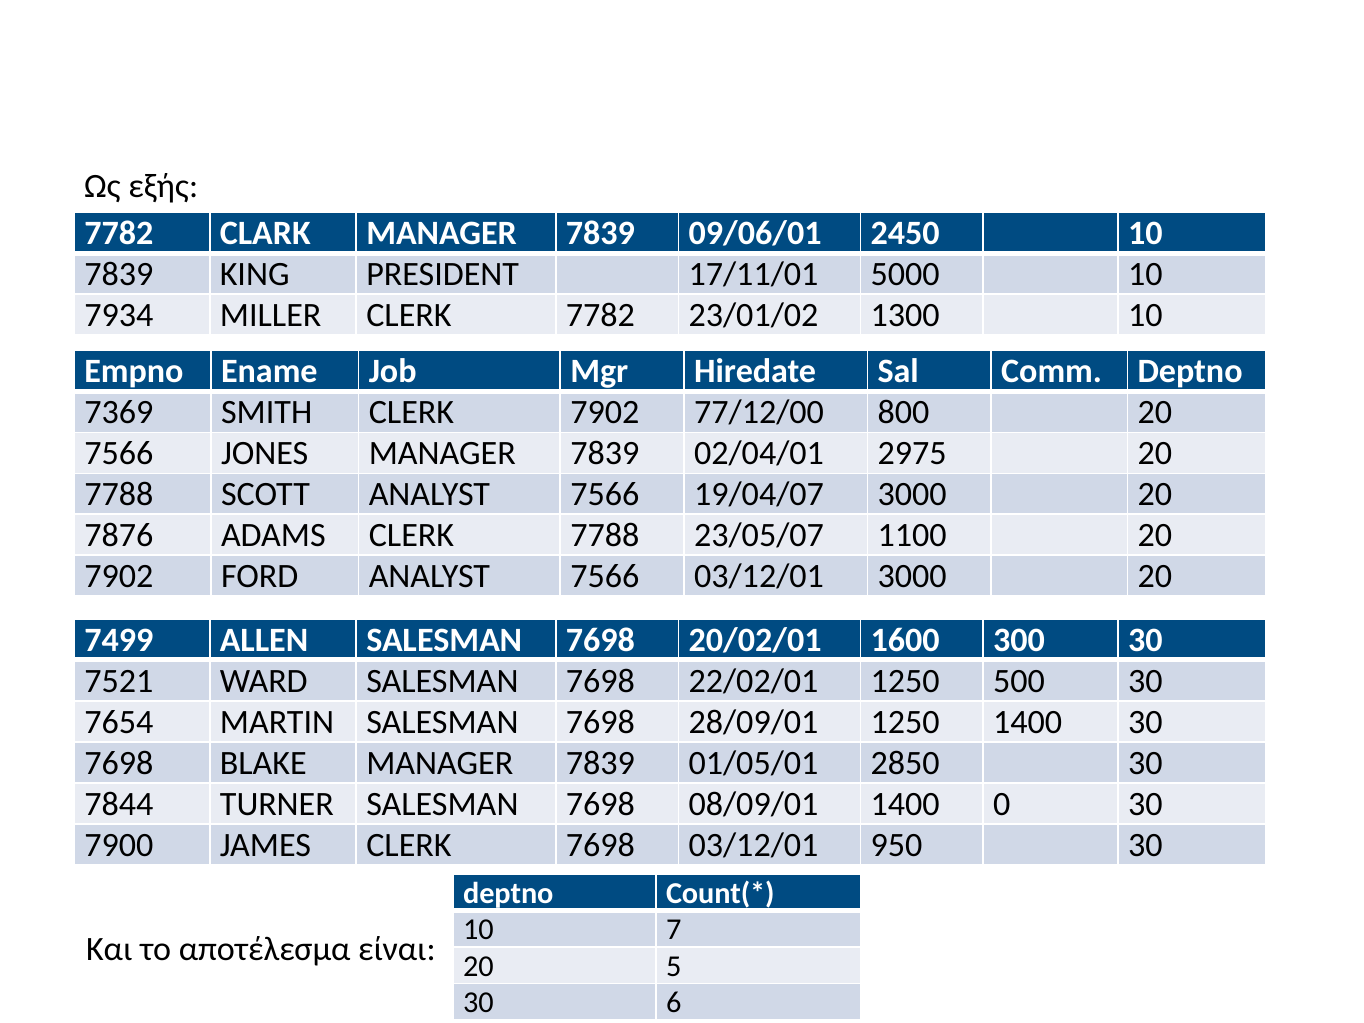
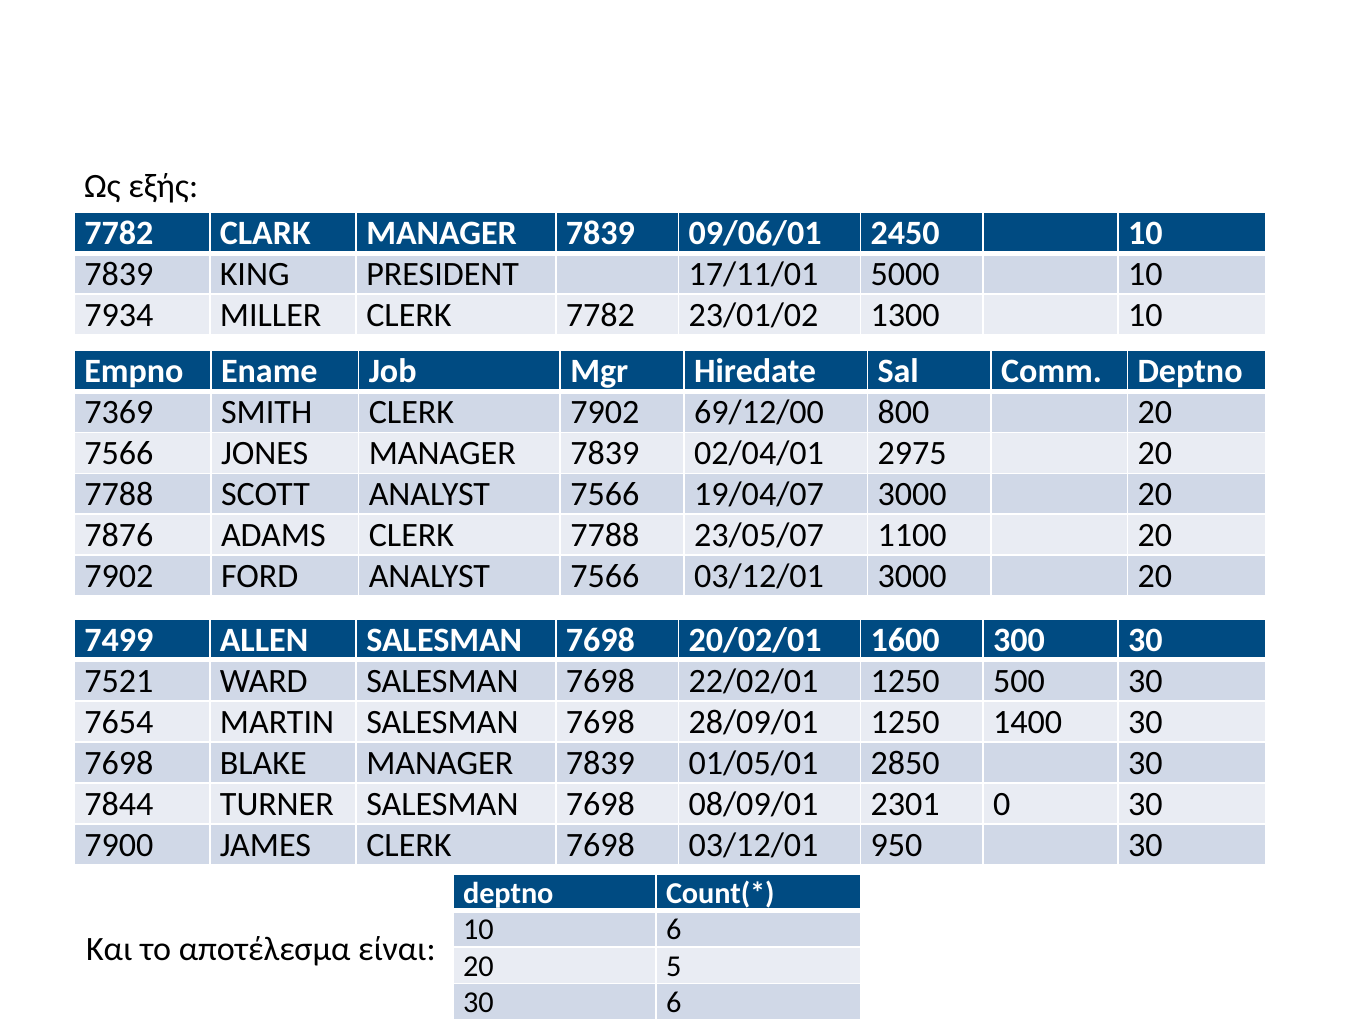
77/12/00: 77/12/00 -> 69/12/00
08/09/01 1400: 1400 -> 2301
10 7: 7 -> 6
